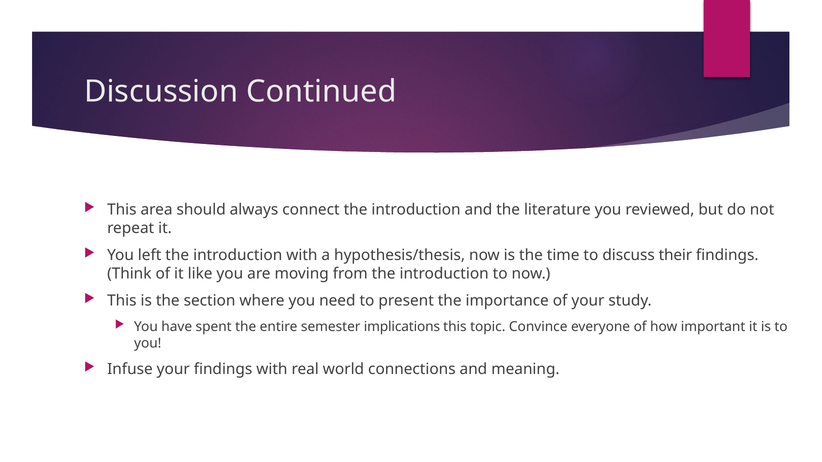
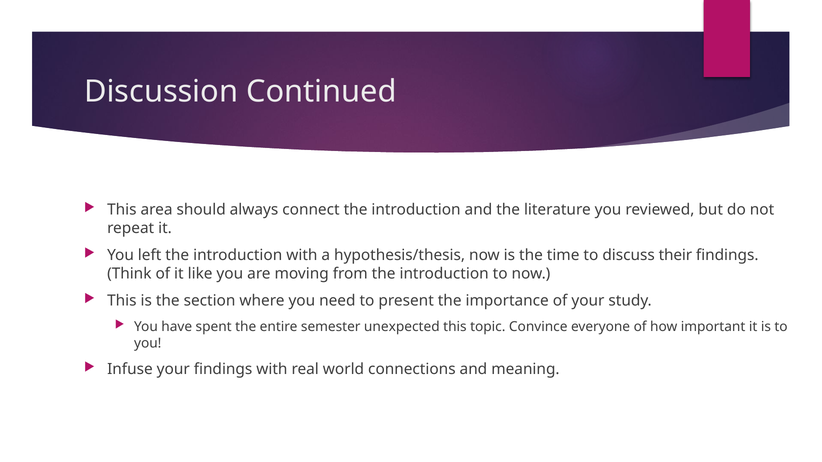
implications: implications -> unexpected
